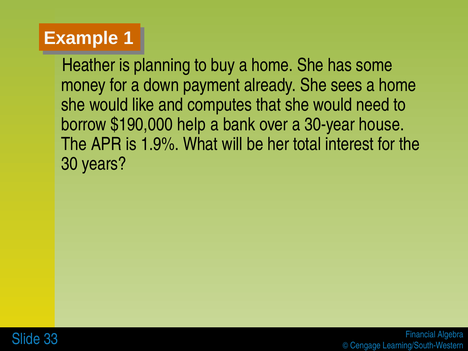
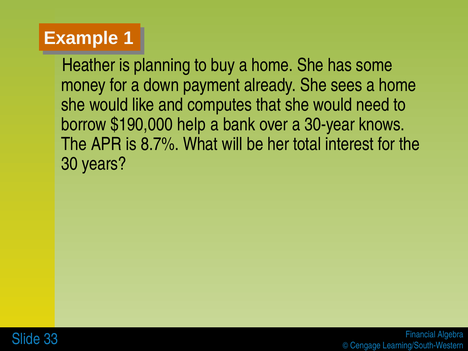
house: house -> knows
1.9%: 1.9% -> 8.7%
